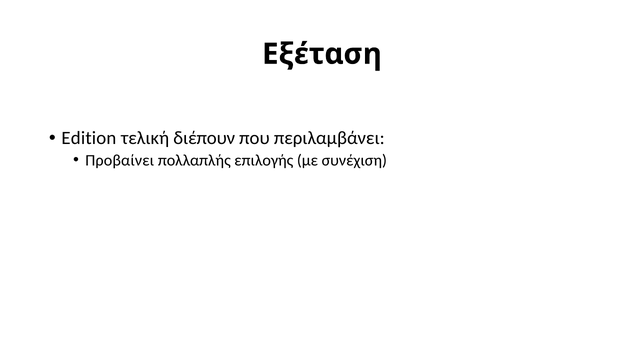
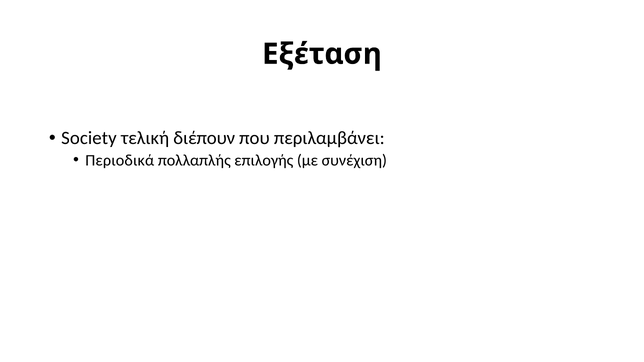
Edition: Edition -> Society
Προβαίνει: Προβαίνει -> Περιοδικά
